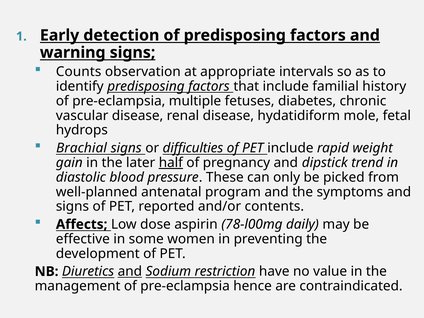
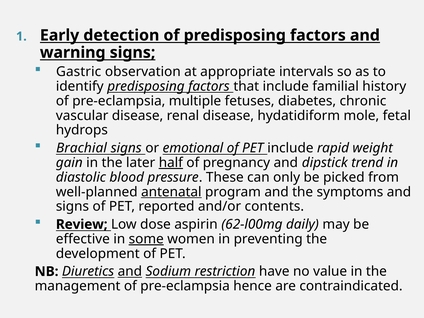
Counts: Counts -> Gastric
difficulties: difficulties -> emotional
antenatal underline: none -> present
Affects: Affects -> Review
78-l00mg: 78-l00mg -> 62-l00mg
some underline: none -> present
